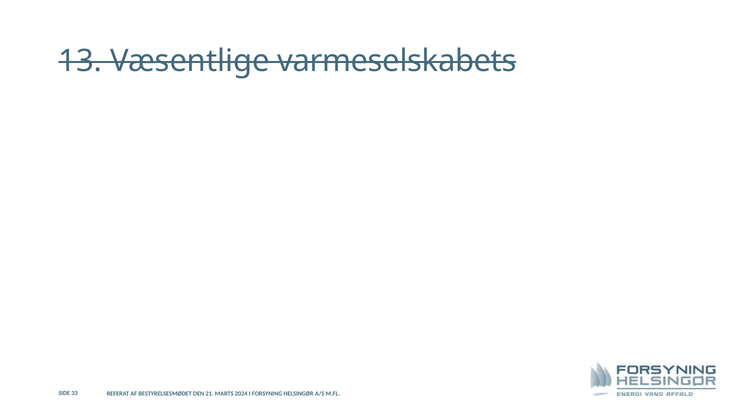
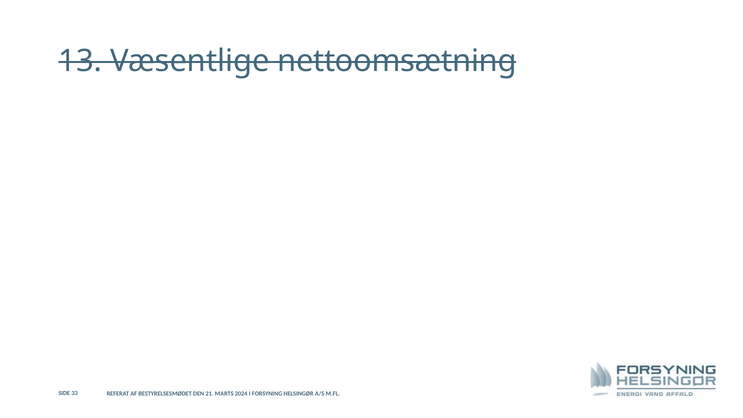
varmeselskabets: varmeselskabets -> nettoomsætning
